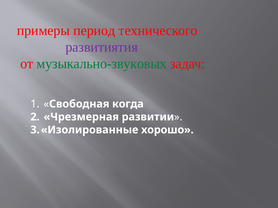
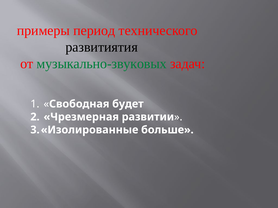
развитиятия colour: purple -> black
когда: когда -> будет
хорошо: хорошо -> больше
